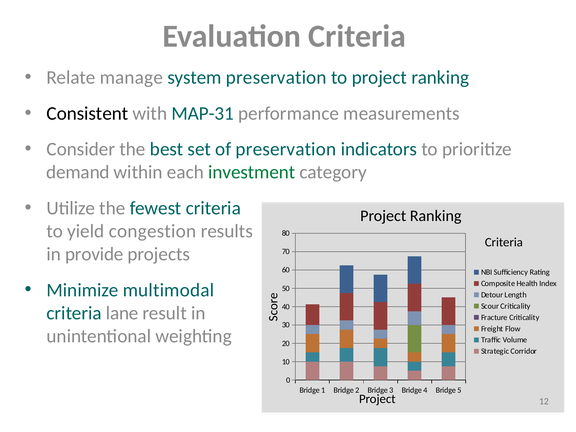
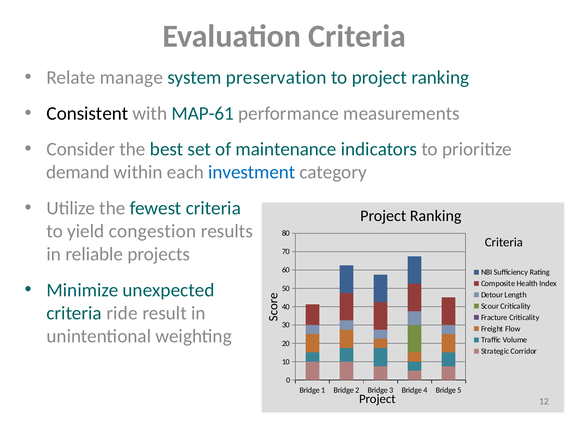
MAP-31: MAP-31 -> MAP-61
of preservation: preservation -> maintenance
investment colour: green -> blue
provide: provide -> reliable
multimodal: multimodal -> unexpected
lane: lane -> ride
